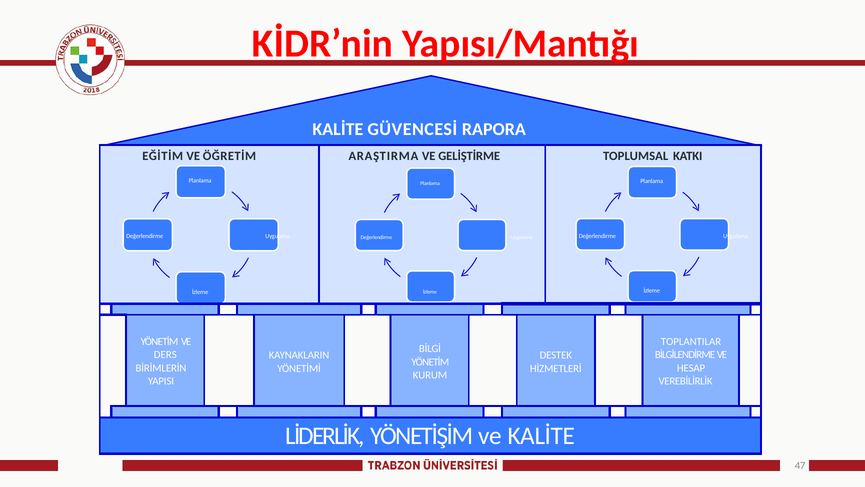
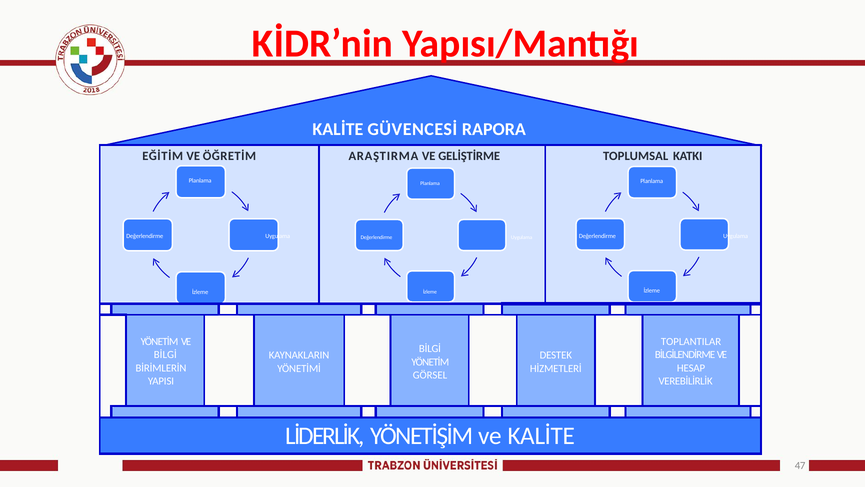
DERS at (165, 354): DERS -> BİLGİ
KURUM: KURUM -> GÖRSEL
